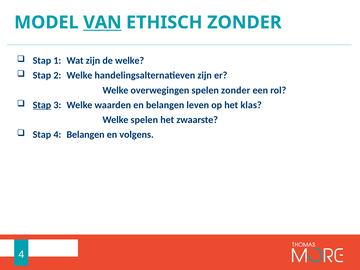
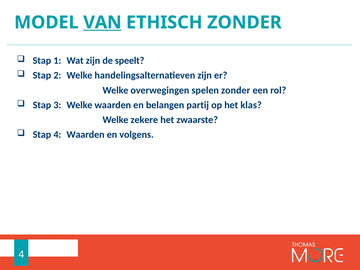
de welke: welke -> speelt
Stap at (42, 105) underline: present -> none
leven: leven -> partij
Welke spelen: spelen -> zekere
4 Belangen: Belangen -> Waarden
